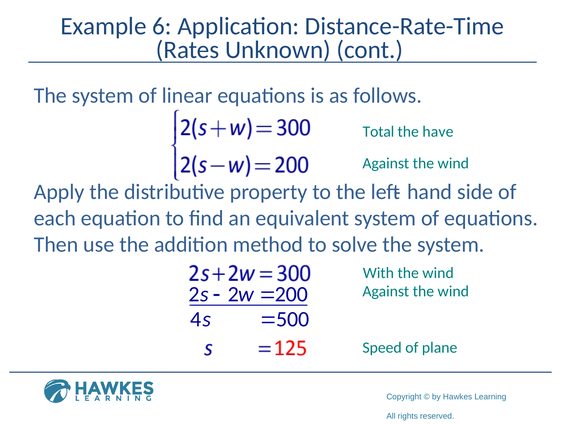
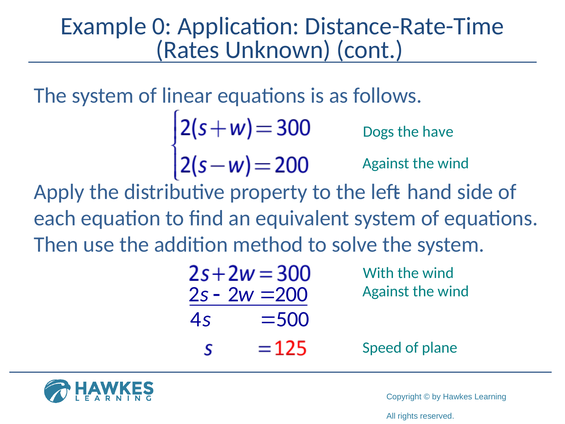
6: 6 -> 0
Total: Total -> Dogs
